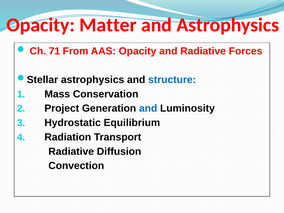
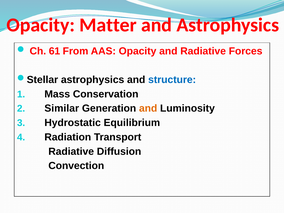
71: 71 -> 61
Project: Project -> Similar
and at (148, 108) colour: blue -> orange
